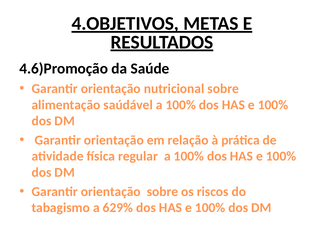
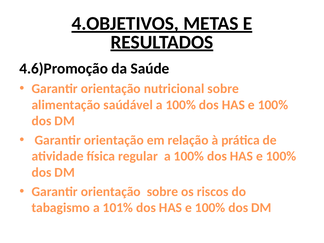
629%: 629% -> 101%
